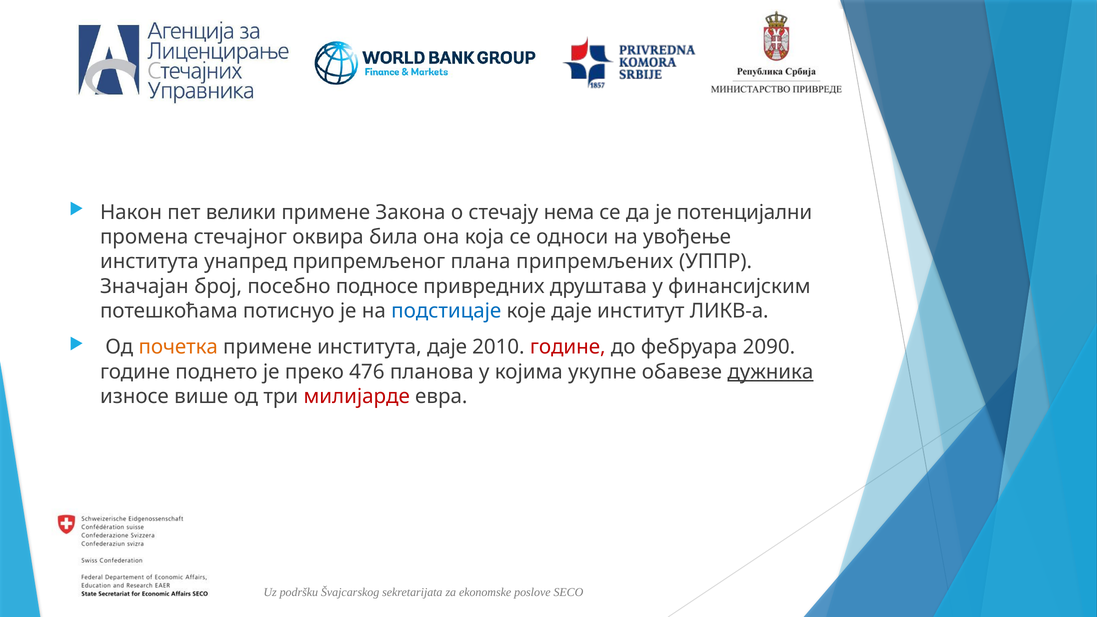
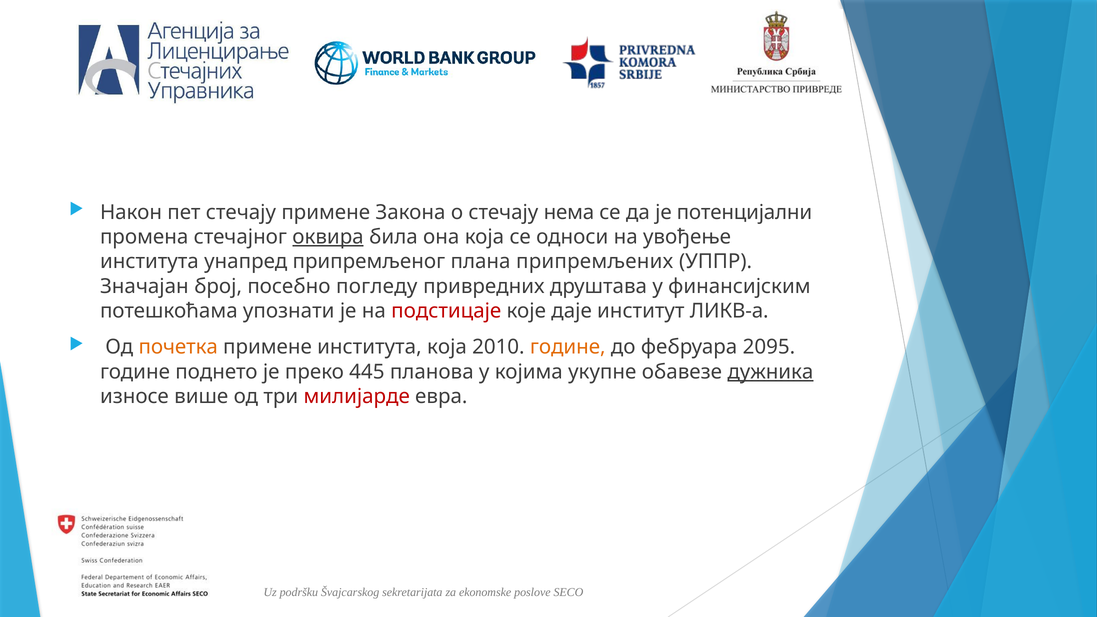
пет велики: велики -> стечају
оквира underline: none -> present
подносе: подносе -> погледу
потиснуо: потиснуо -> упознати
подстицаје colour: blue -> red
института даје: даје -> која
године at (568, 347) colour: red -> orange
2090: 2090 -> 2095
476: 476 -> 445
